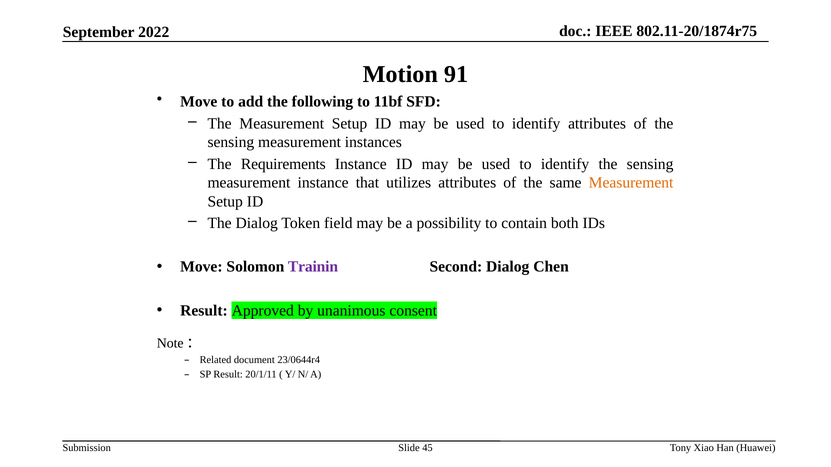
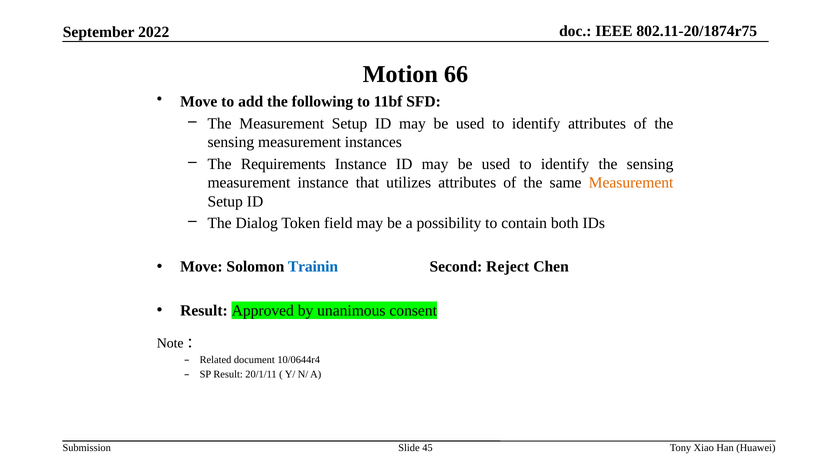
91: 91 -> 66
Trainin colour: purple -> blue
Second Dialog: Dialog -> Reject
23/0644r4: 23/0644r4 -> 10/0644r4
